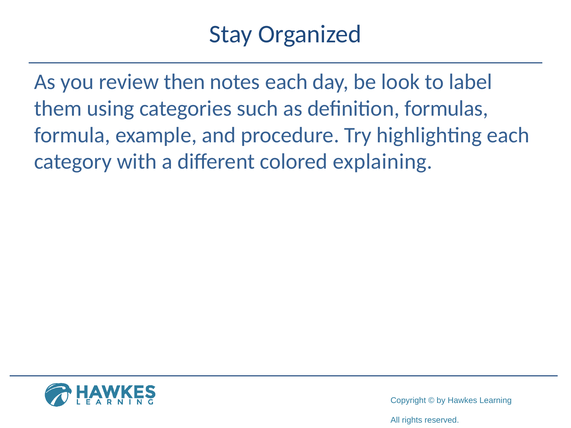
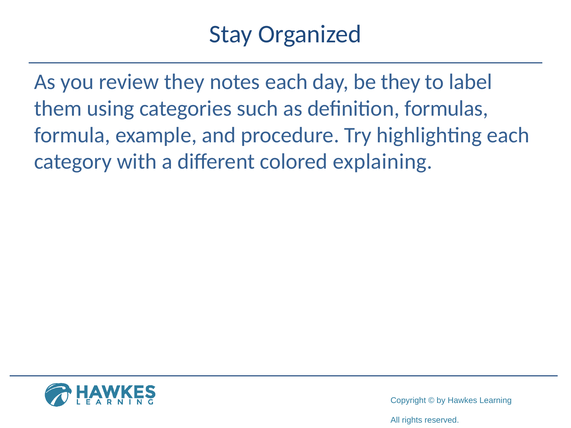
review then: then -> they
be look: look -> they
